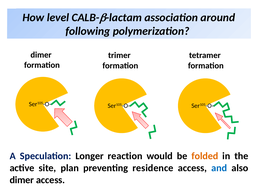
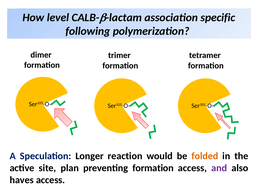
around: around -> specific
preventing residence: residence -> formation
and colour: blue -> purple
dimer at (22, 181): dimer -> haves
